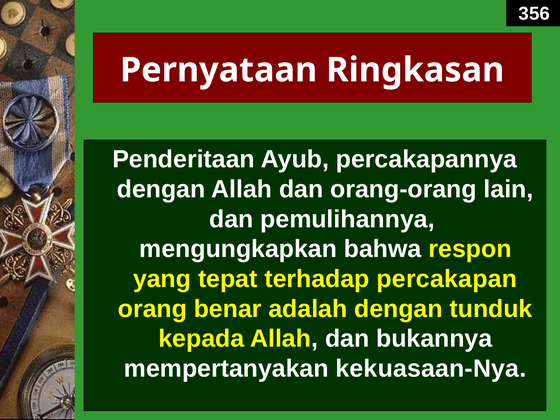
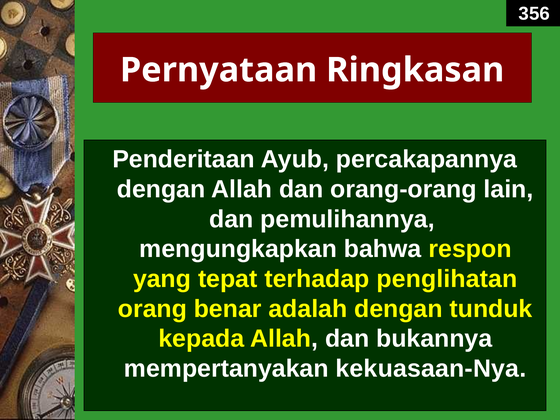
percakapan: percakapan -> penglihatan
